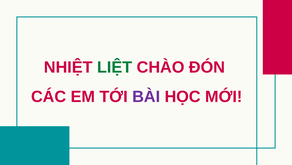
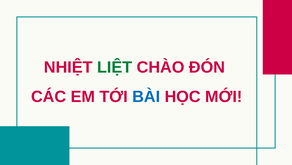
BÀI colour: purple -> blue
